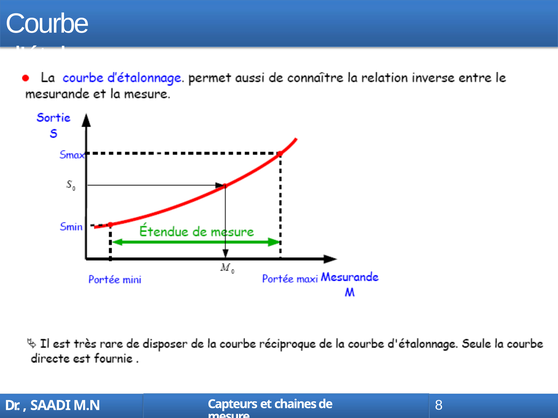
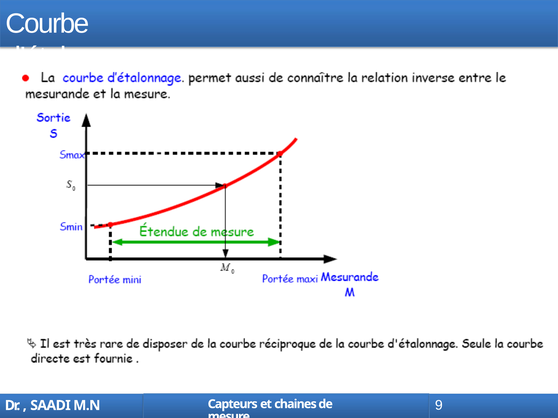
8: 8 -> 9
